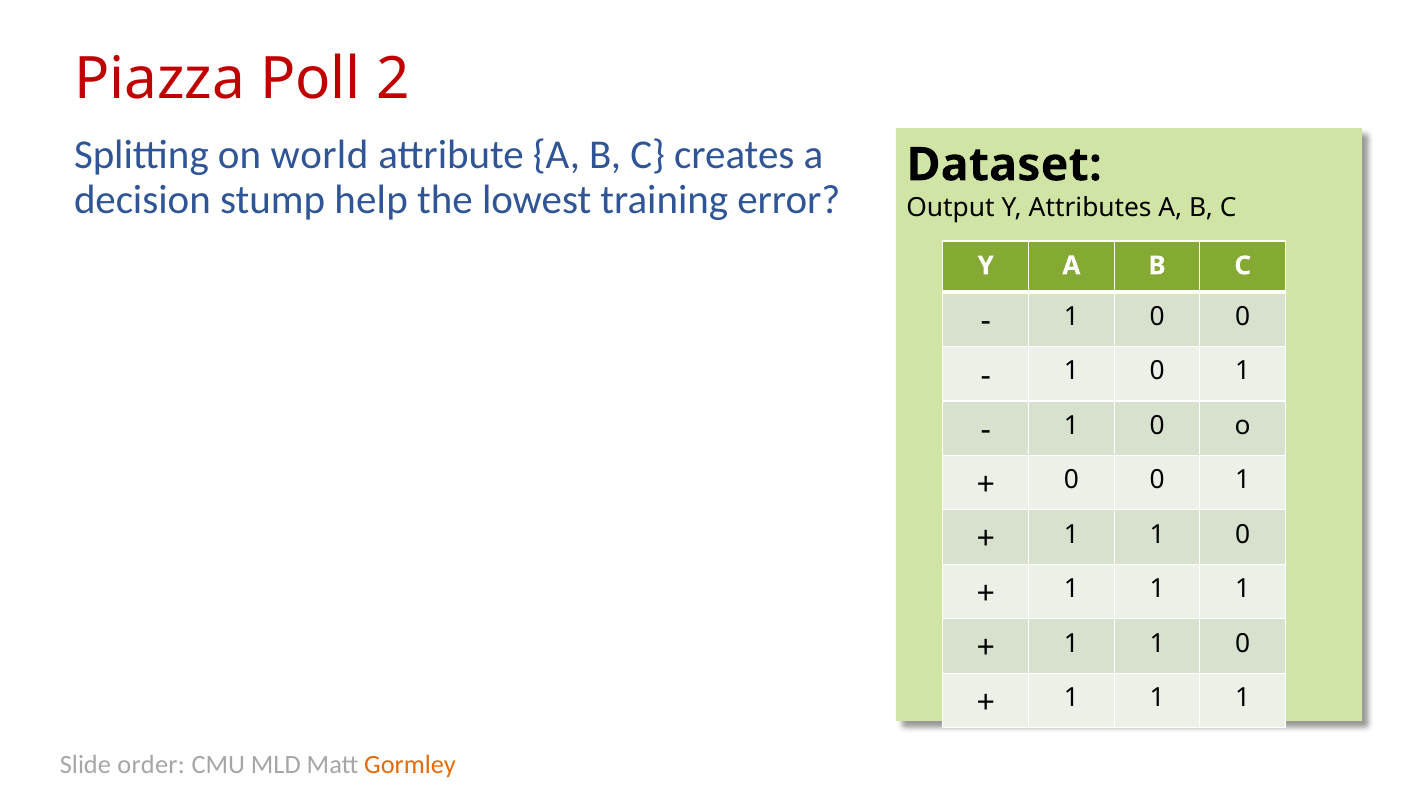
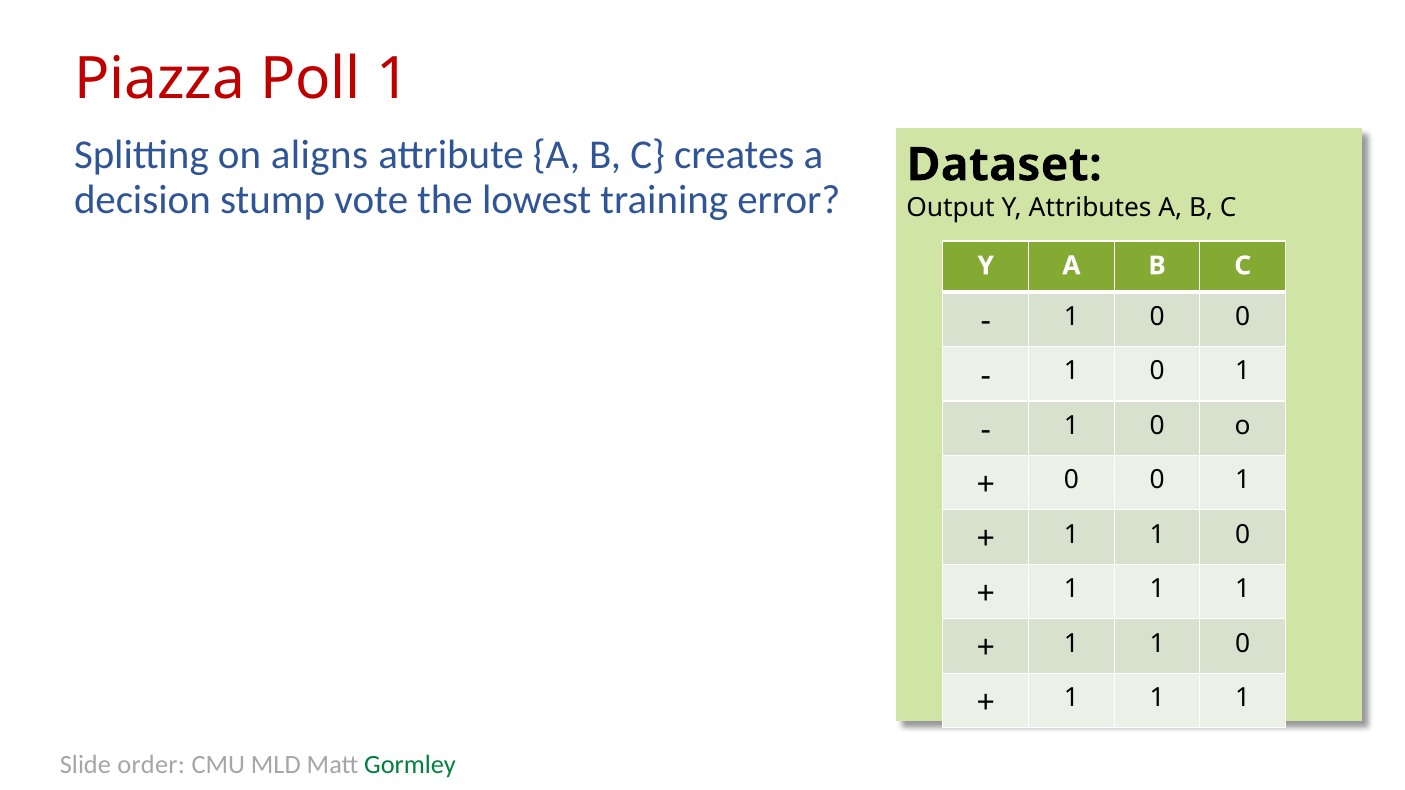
Poll 2: 2 -> 1
world: world -> aligns
help: help -> vote
Gormley colour: orange -> green
